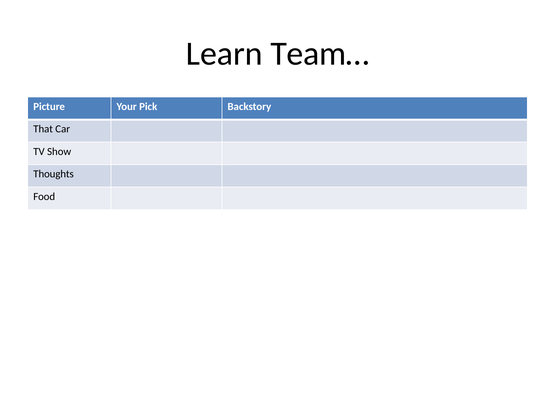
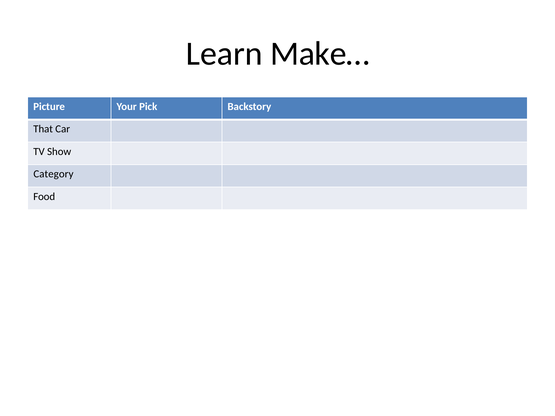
Team…: Team… -> Make…
Thoughts: Thoughts -> Category
